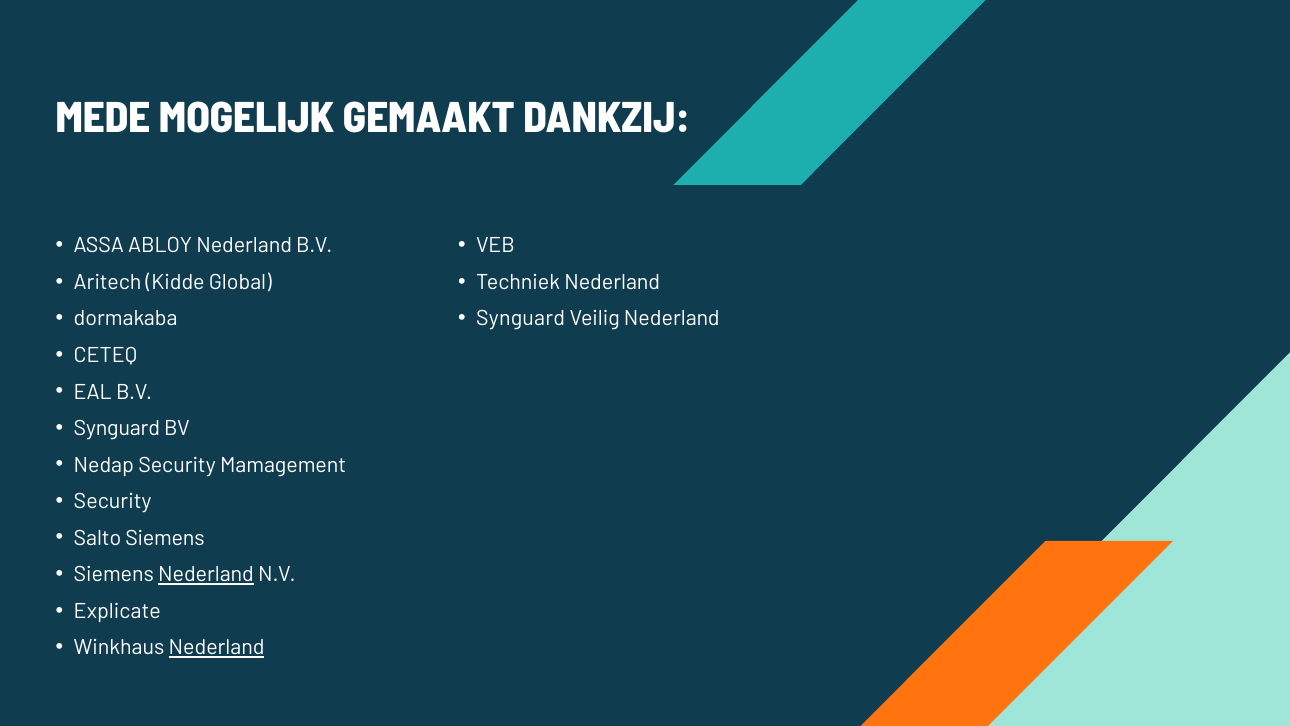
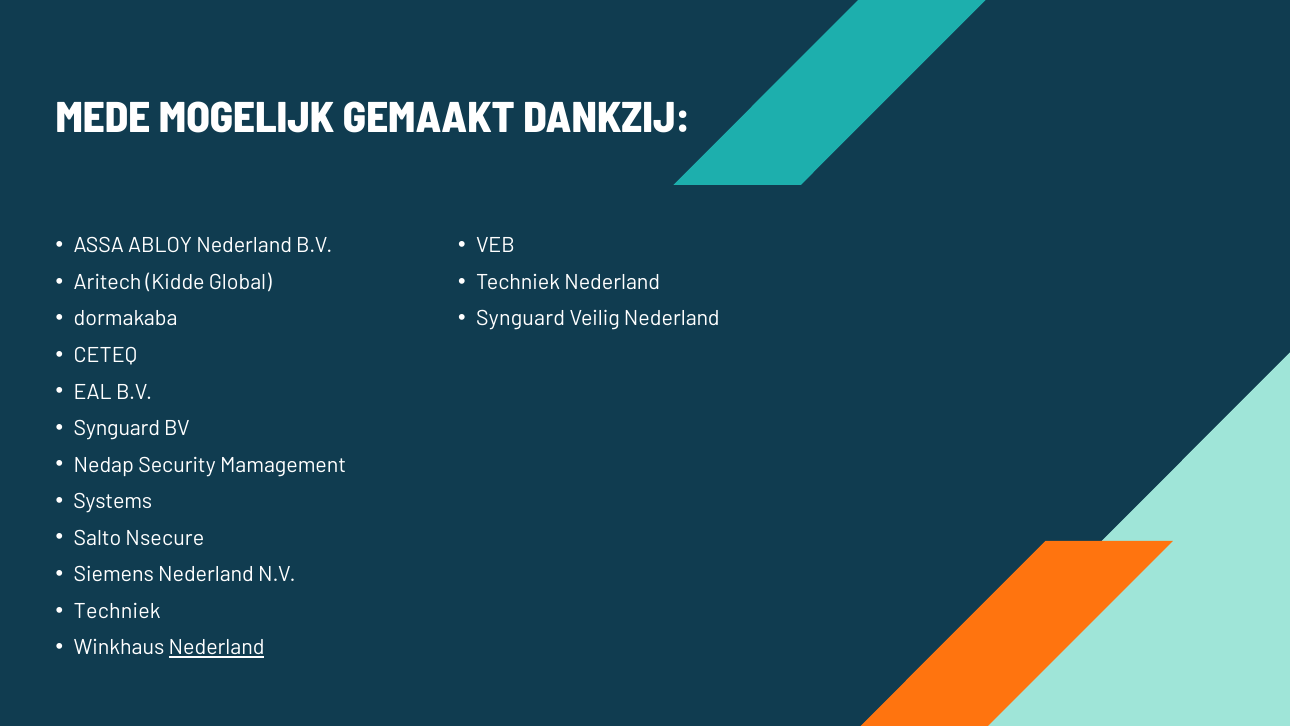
Security at (113, 501): Security -> Systems
Salto Siemens: Siemens -> Nsecure
Nederland at (206, 574) underline: present -> none
Explicate at (117, 611): Explicate -> Techniek
